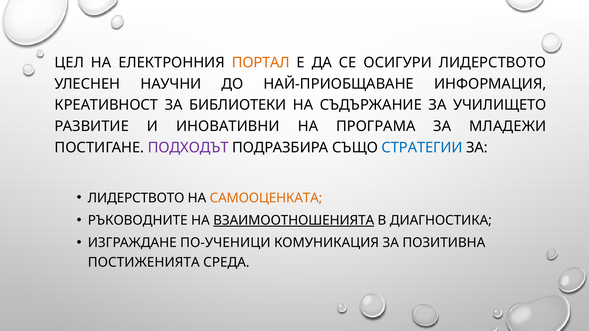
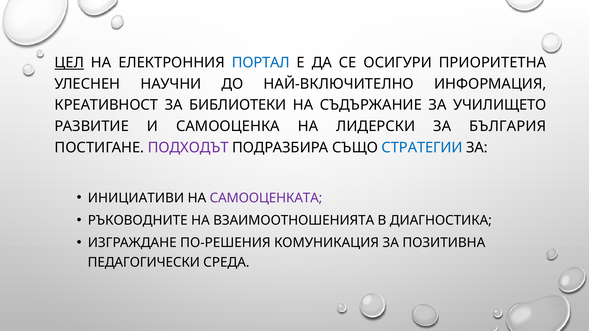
ЦЕЛ underline: none -> present
ПОРТАЛ colour: orange -> blue
ОСИГУРИ ЛИДЕРСТВОТО: ЛИДЕРСТВОТО -> ПРИОРИТЕТНА
НАЙ-ПРИОБЩАВАНЕ: НАЙ-ПРИОБЩАВАНЕ -> НАЙ-ВКЛЮЧИТЕЛНО
ИНОВАТИВНИ: ИНОВАТИВНИ -> САМООЦЕНКА
ПРОГРАМА: ПРОГРАМА -> ЛИДЕРСКИ
МЛАДЕЖИ: МЛАДЕЖИ -> БЪЛГАРИЯ
ЛИДЕРСТВОТО at (136, 198): ЛИДЕРСТВОТО -> ИНИЦИАТИВИ
САМООЦЕНКАТА colour: orange -> purple
ВЗАИМООТНОШЕНИЯТА underline: present -> none
ПО-УЧЕНИЦИ: ПО-УЧЕНИЦИ -> ПО-РЕШЕНИЯ
ПОСТИЖЕНИЯТА: ПОСТИЖЕНИЯТА -> ПЕДАГОГИЧЕСКИ
